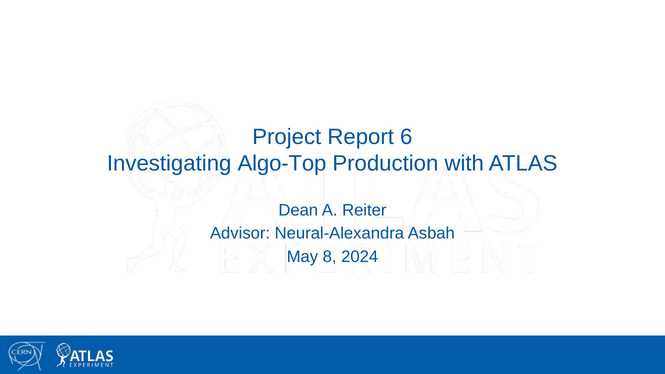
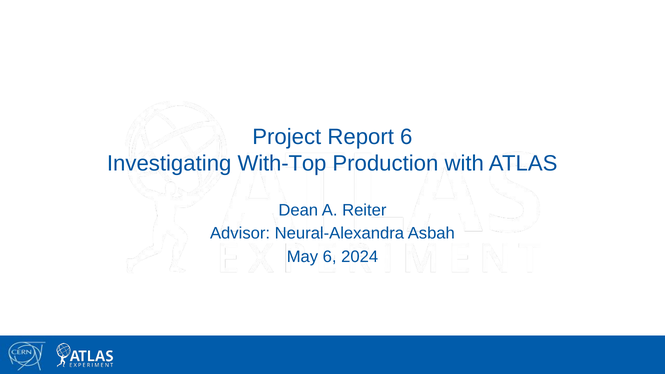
Algo-Top: Algo-Top -> With-Top
May 8: 8 -> 6
